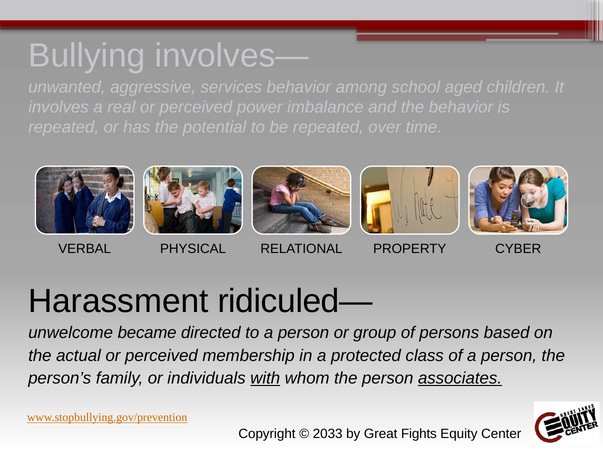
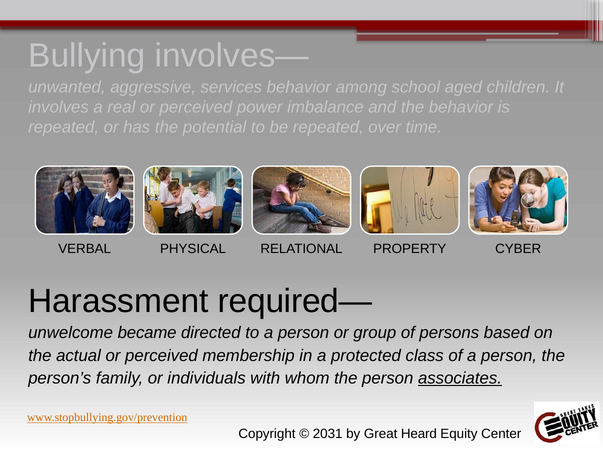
ridiculed—: ridiculed— -> required—
with underline: present -> none
2033: 2033 -> 2031
Fights: Fights -> Heard
